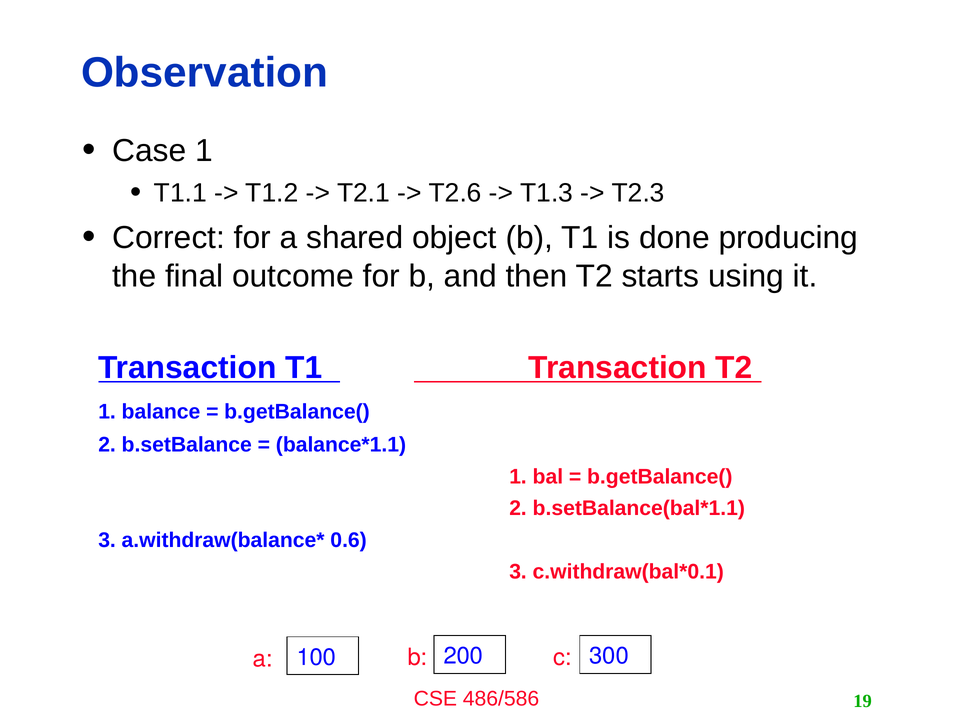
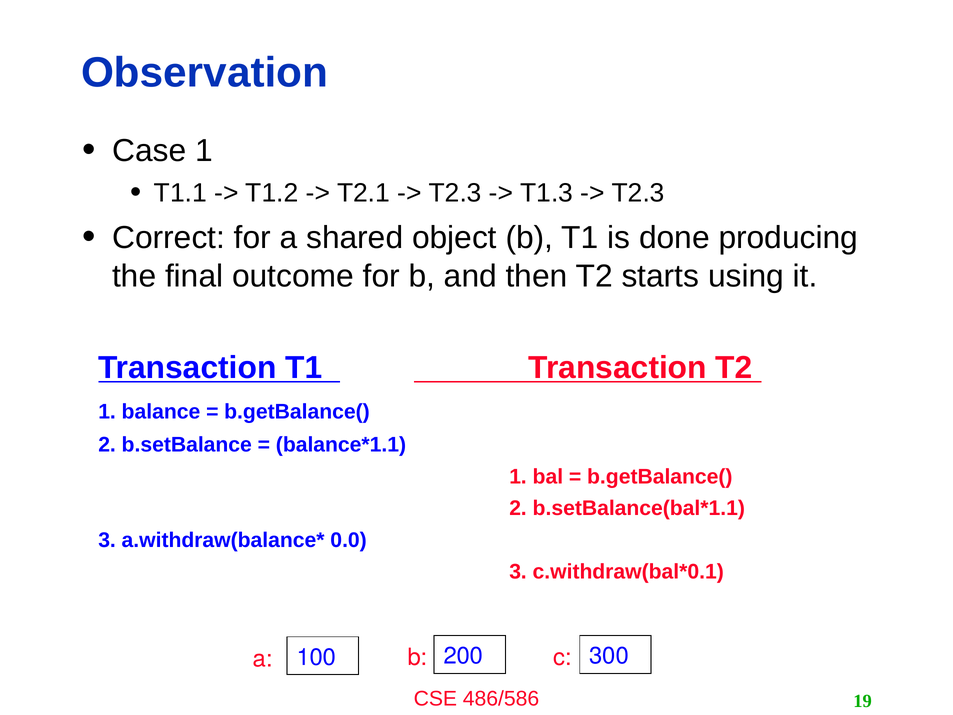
T2.6 at (455, 193): T2.6 -> T2.3
0.6: 0.6 -> 0.0
